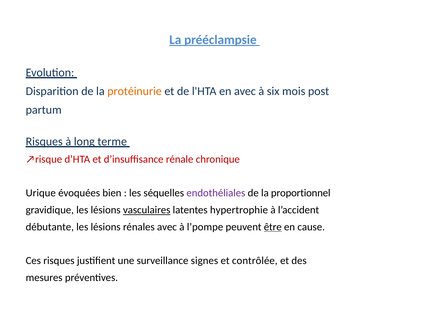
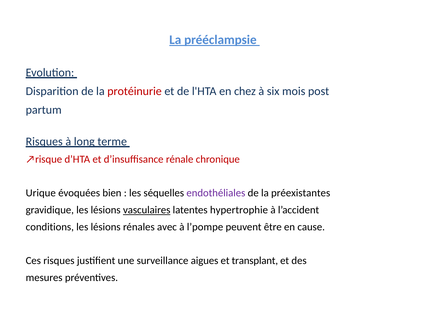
protéinurie colour: orange -> red
en avec: avec -> chez
proportionnel: proportionnel -> préexistantes
débutante: débutante -> conditions
être underline: present -> none
signes: signes -> aigues
contrôlée: contrôlée -> transplant
